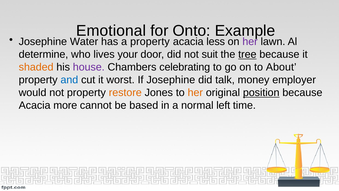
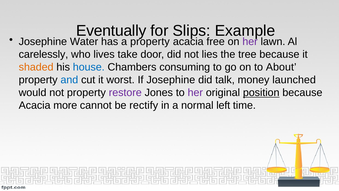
Emotional: Emotional -> Eventually
Onto: Onto -> Slips
less: less -> free
determine: determine -> carelessly
your: your -> take
suit: suit -> lies
tree underline: present -> none
house colour: purple -> blue
celebrating: celebrating -> consuming
employer: employer -> launched
restore colour: orange -> purple
her at (195, 92) colour: orange -> purple
based: based -> rectify
